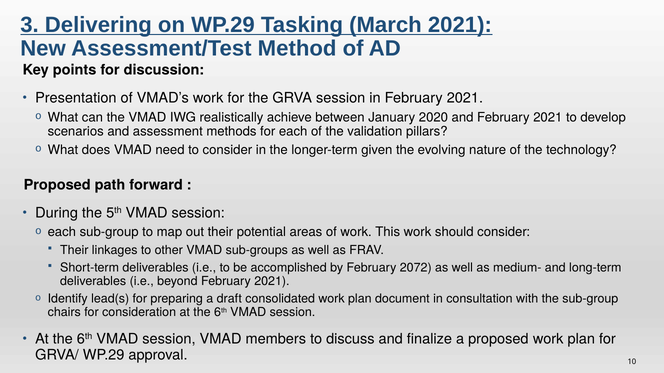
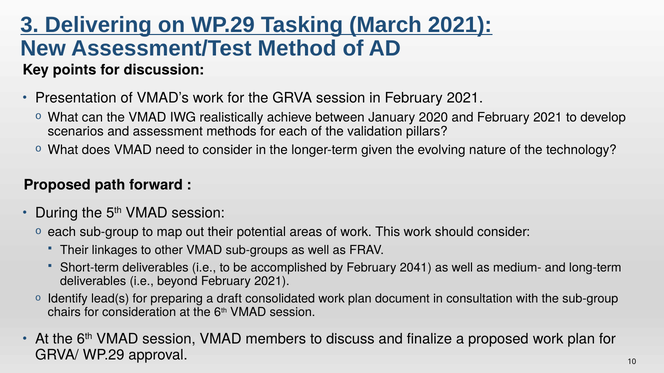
2072: 2072 -> 2041
